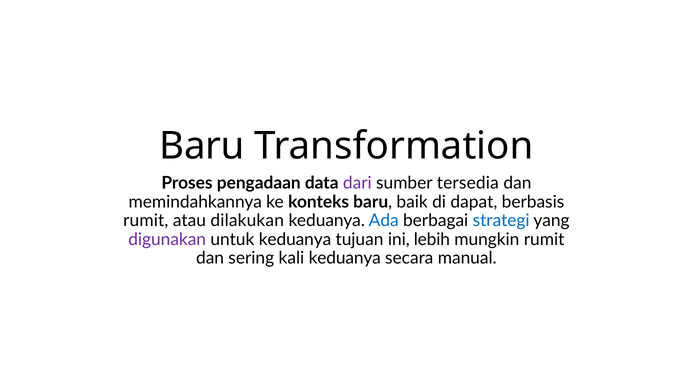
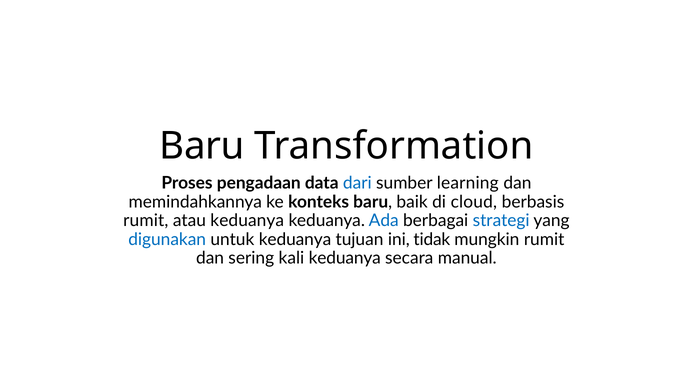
dari colour: purple -> blue
tersedia: tersedia -> learning
dapat: dapat -> cloud
atau dilakukan: dilakukan -> keduanya
digunakan colour: purple -> blue
lebih: lebih -> tidak
